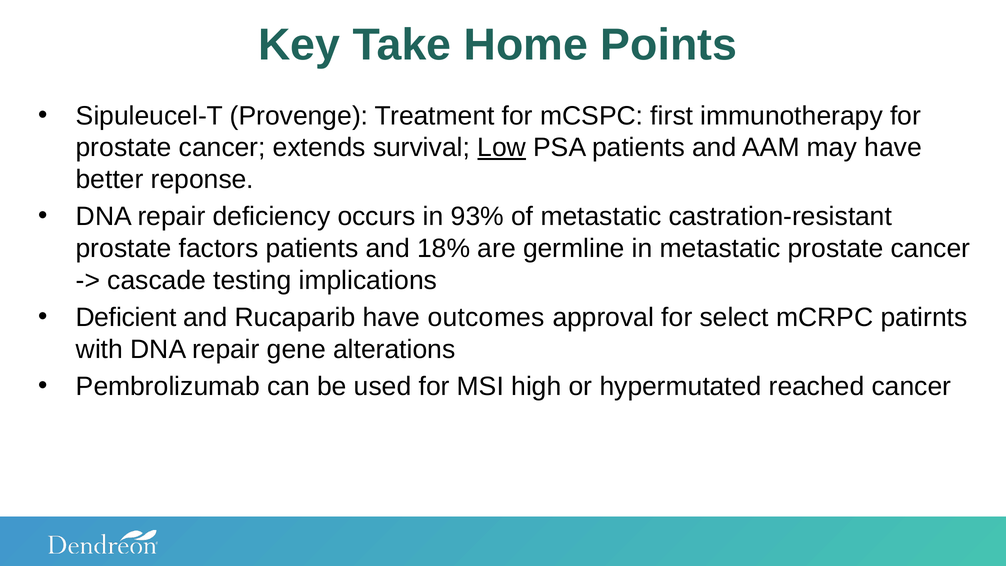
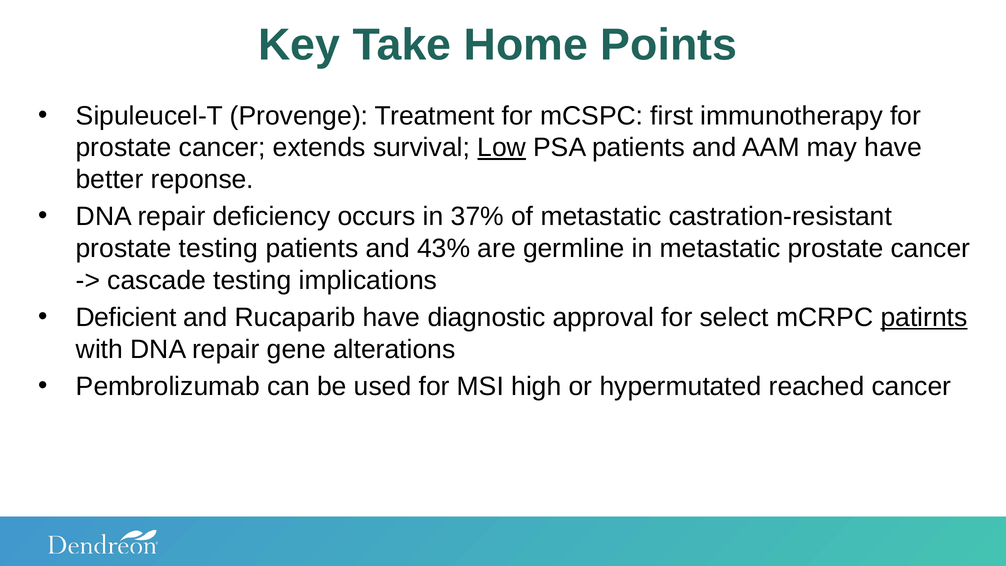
93%: 93% -> 37%
prostate factors: factors -> testing
18%: 18% -> 43%
outcomes: outcomes -> diagnostic
patirnts underline: none -> present
